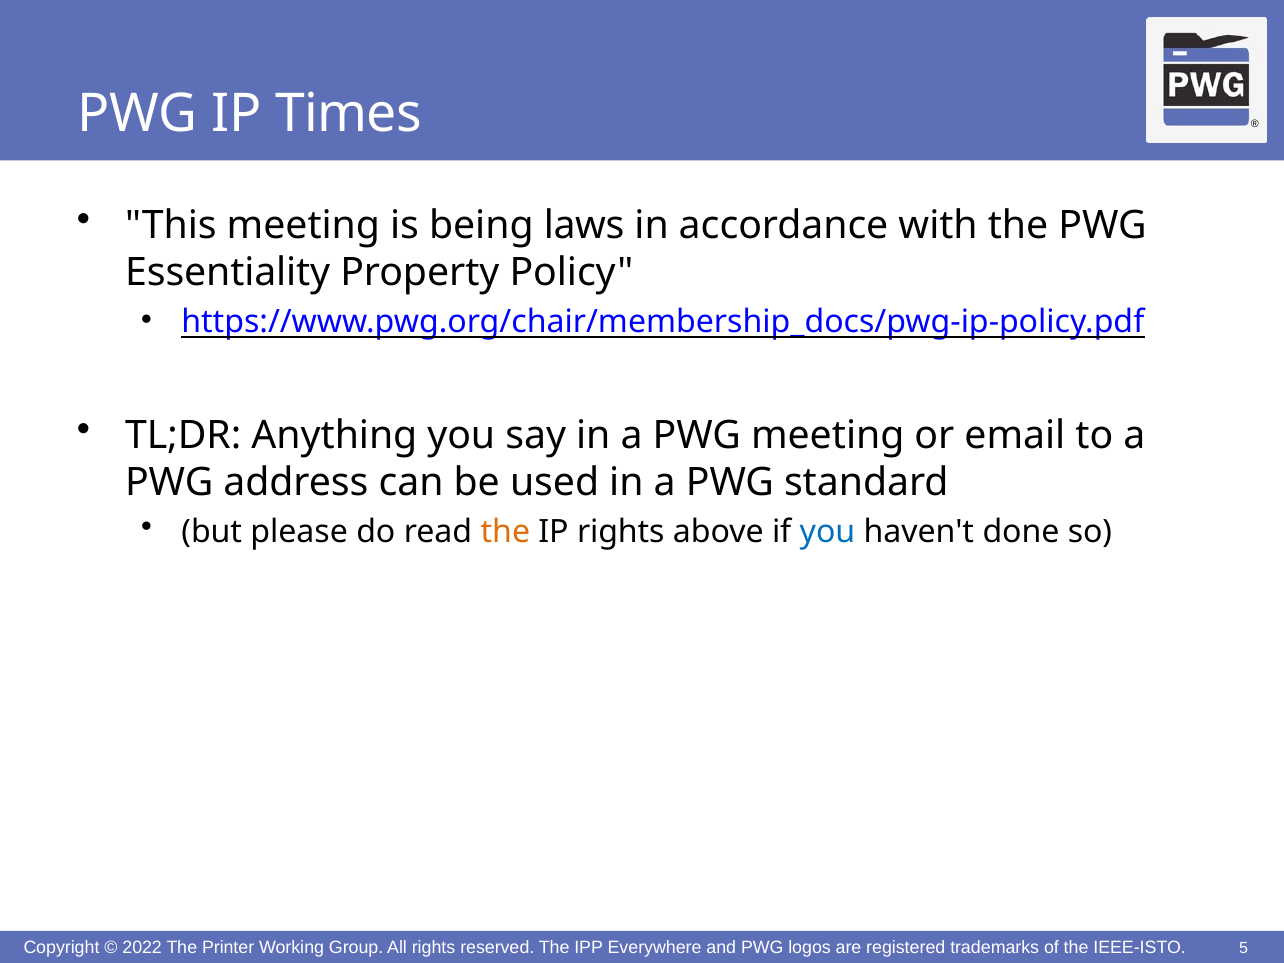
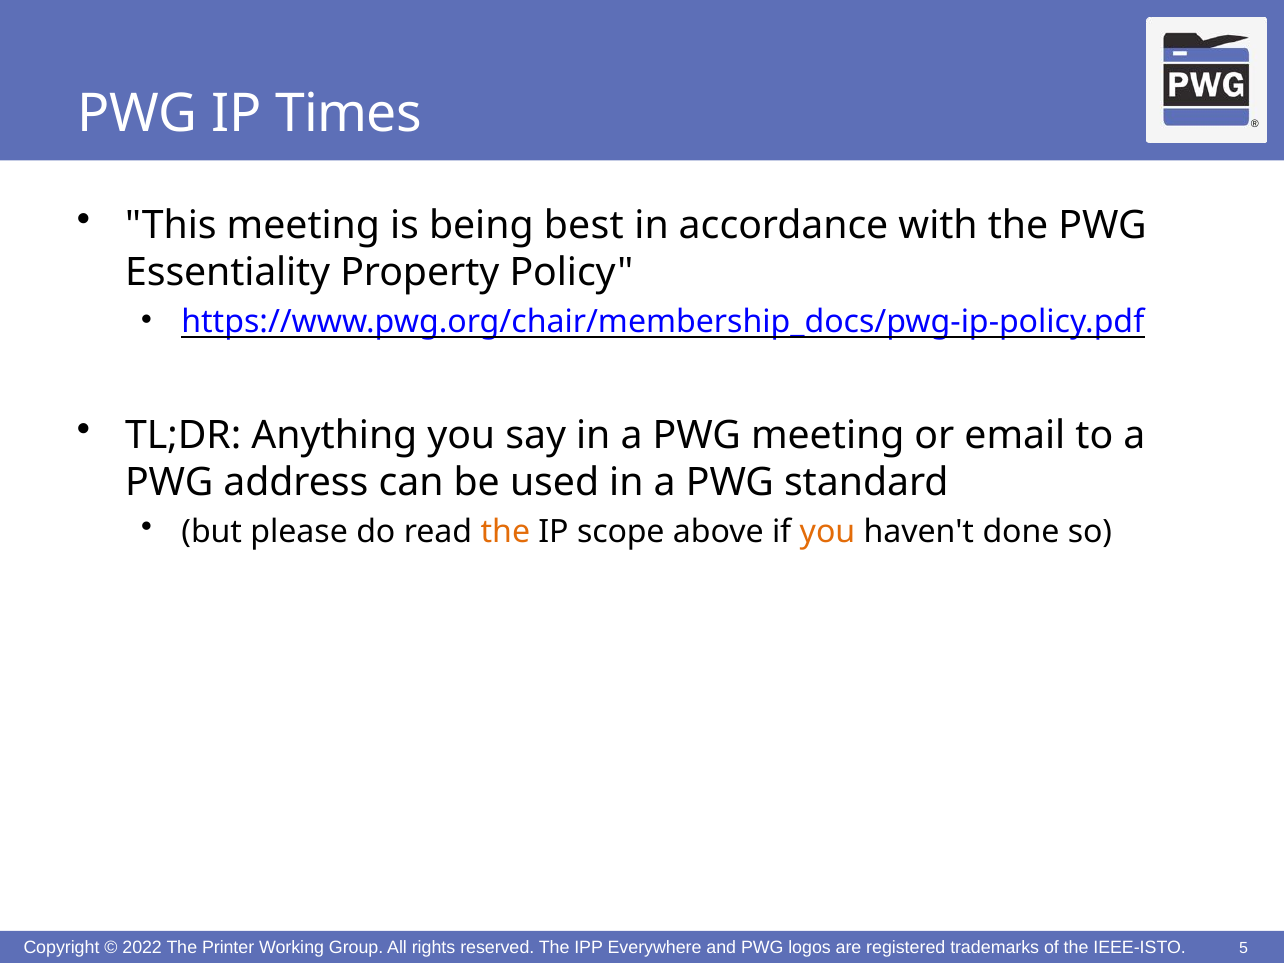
laws: laws -> best
IP rights: rights -> scope
you at (827, 532) colour: blue -> orange
